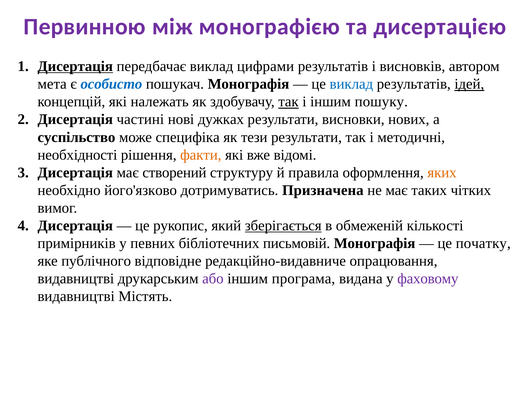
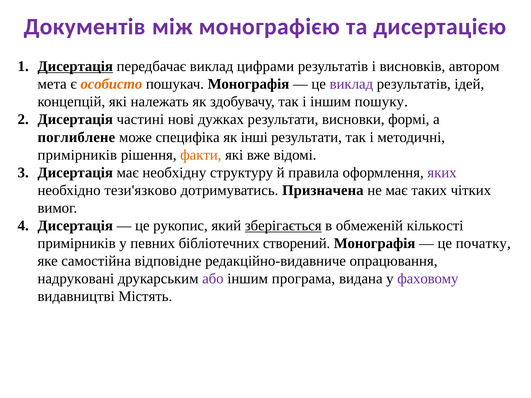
Первинною: Первинною -> Документів
особисто colour: blue -> orange
виклад at (351, 84) colour: blue -> purple
ідей underline: present -> none
так at (289, 102) underline: present -> none
нових: нових -> формі
суспільство: суспільство -> поглиблене
тези: тези -> інші
необхідності at (77, 155): необхідності -> примірників
створений: створений -> необхідну
яких colour: orange -> purple
його'язково: його'язково -> тези'язково
письмовій: письмовій -> створений
публічного: публічного -> самостійна
видавництві at (76, 279): видавництві -> надруковані
